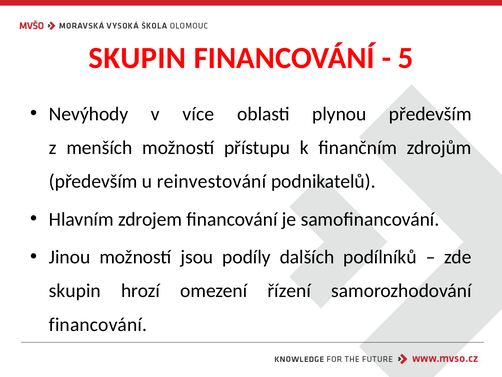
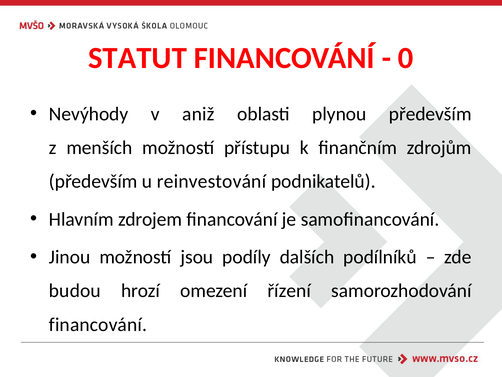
SKUPIN at (137, 58): SKUPIN -> STATUT
5: 5 -> 0
více: více -> aniž
skupin at (75, 290): skupin -> budou
